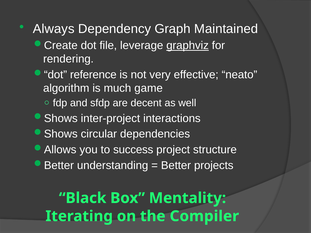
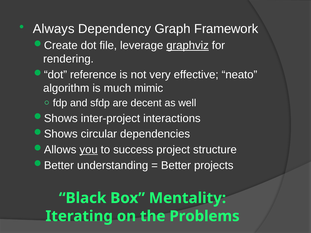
Maintained: Maintained -> Framework
game: game -> mimic
you underline: none -> present
Compiler: Compiler -> Problems
